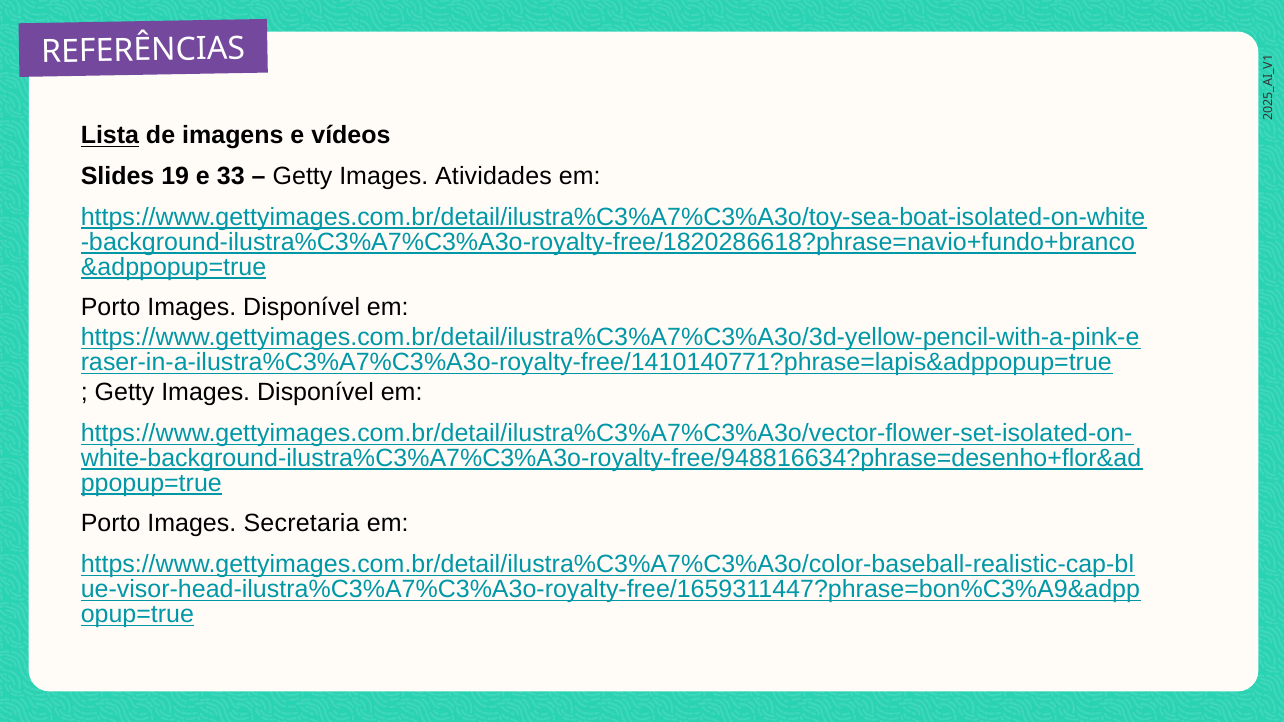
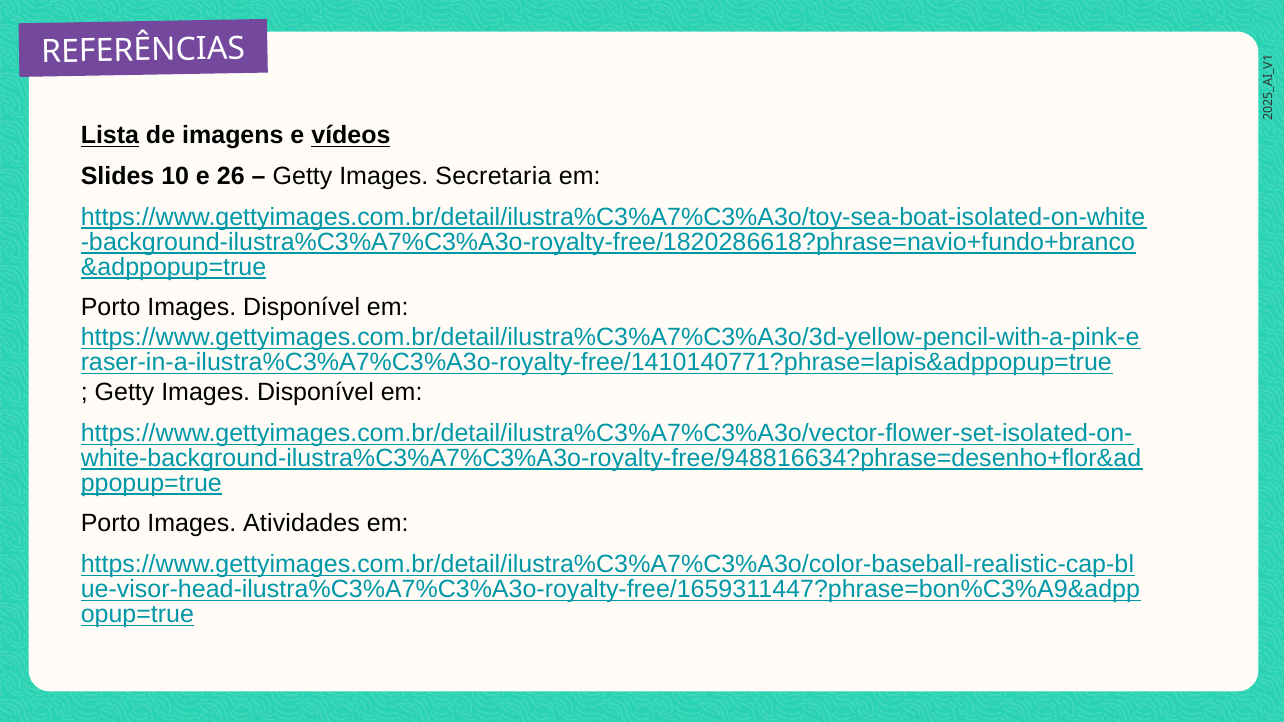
vídeos underline: none -> present
19: 19 -> 10
33: 33 -> 26
Atividades: Atividades -> Secretaria
Secretaria: Secretaria -> Atividades
